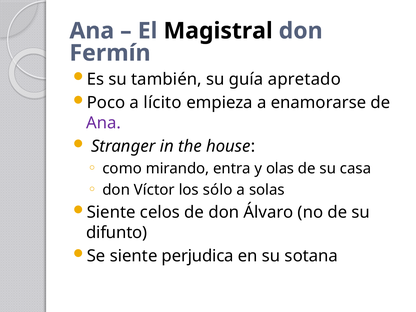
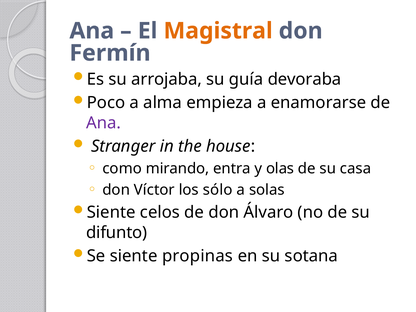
Magistral colour: black -> orange
también: también -> arrojaba
apretado: apretado -> devoraba
lícito: lícito -> alma
perjudica: perjudica -> propinas
